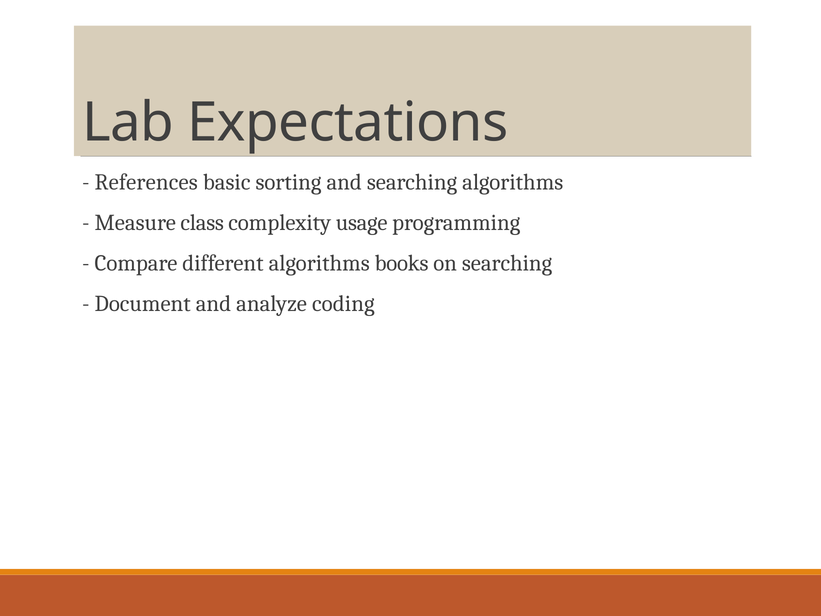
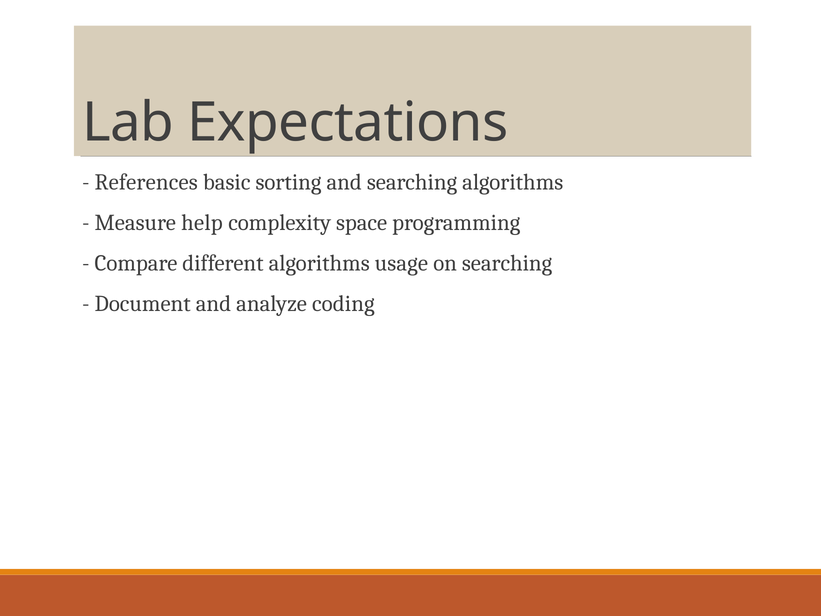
class: class -> help
usage: usage -> space
books: books -> usage
